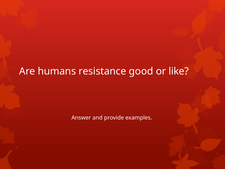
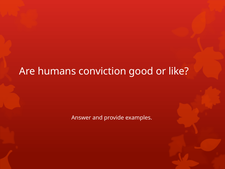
resistance: resistance -> conviction
